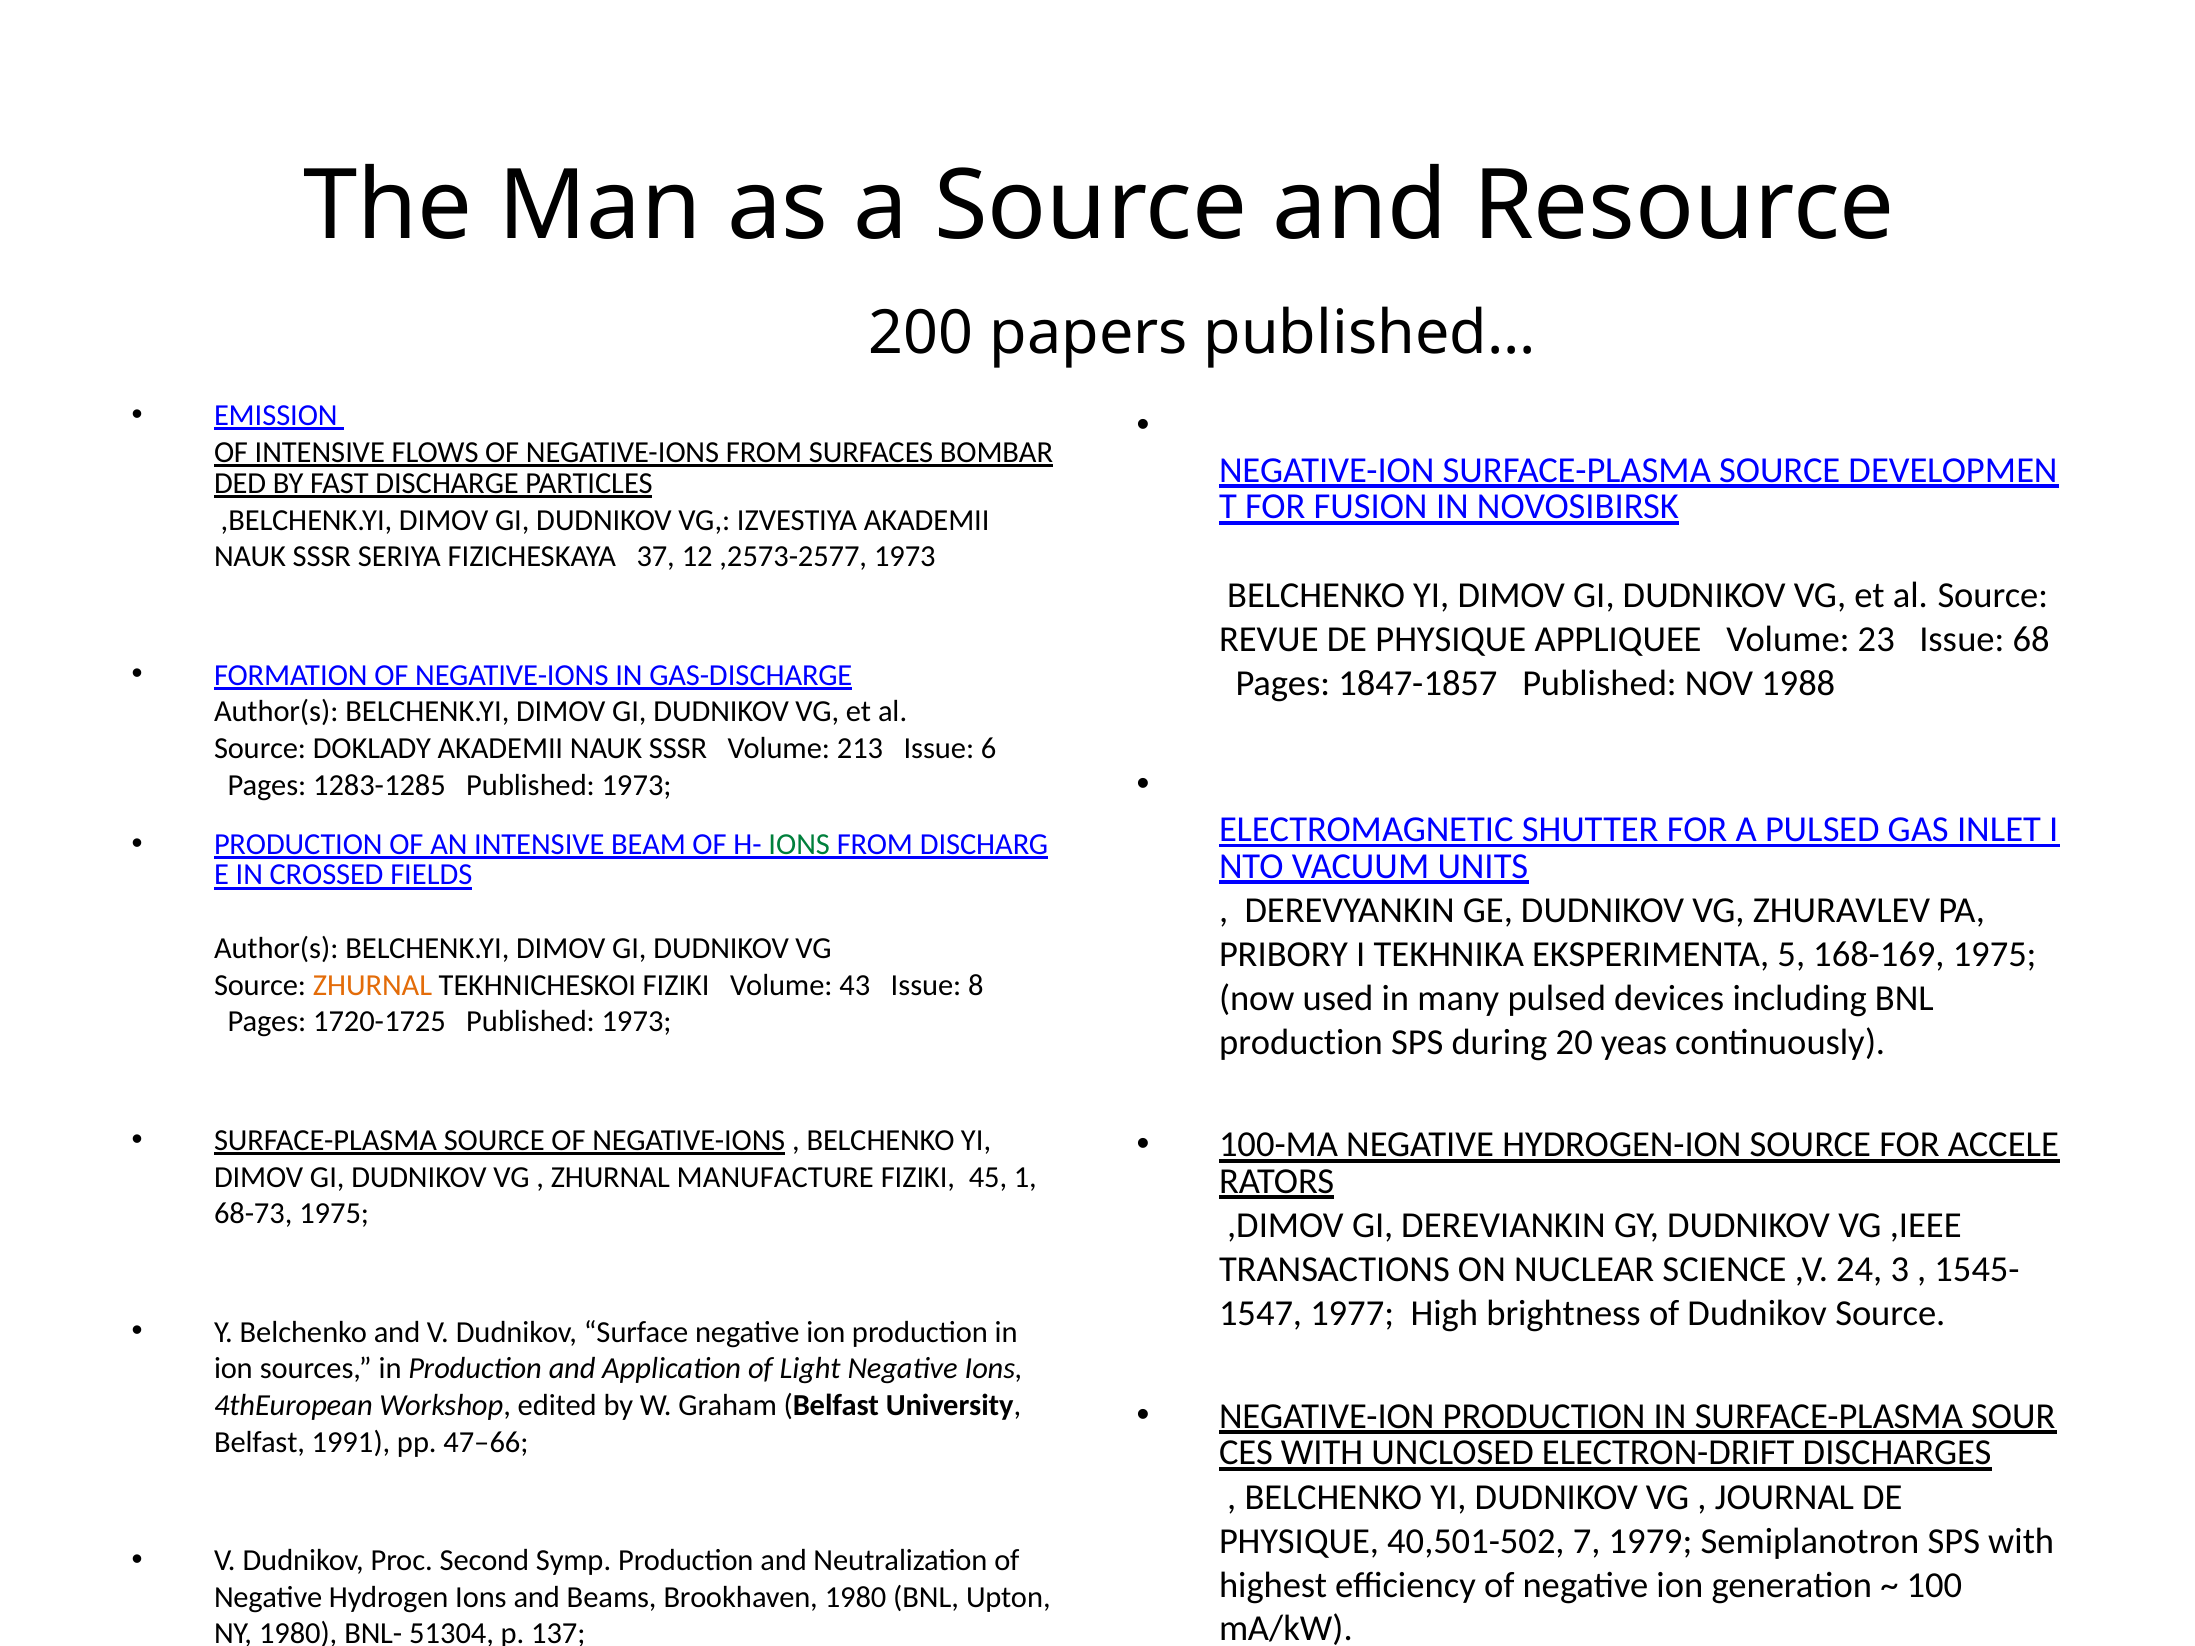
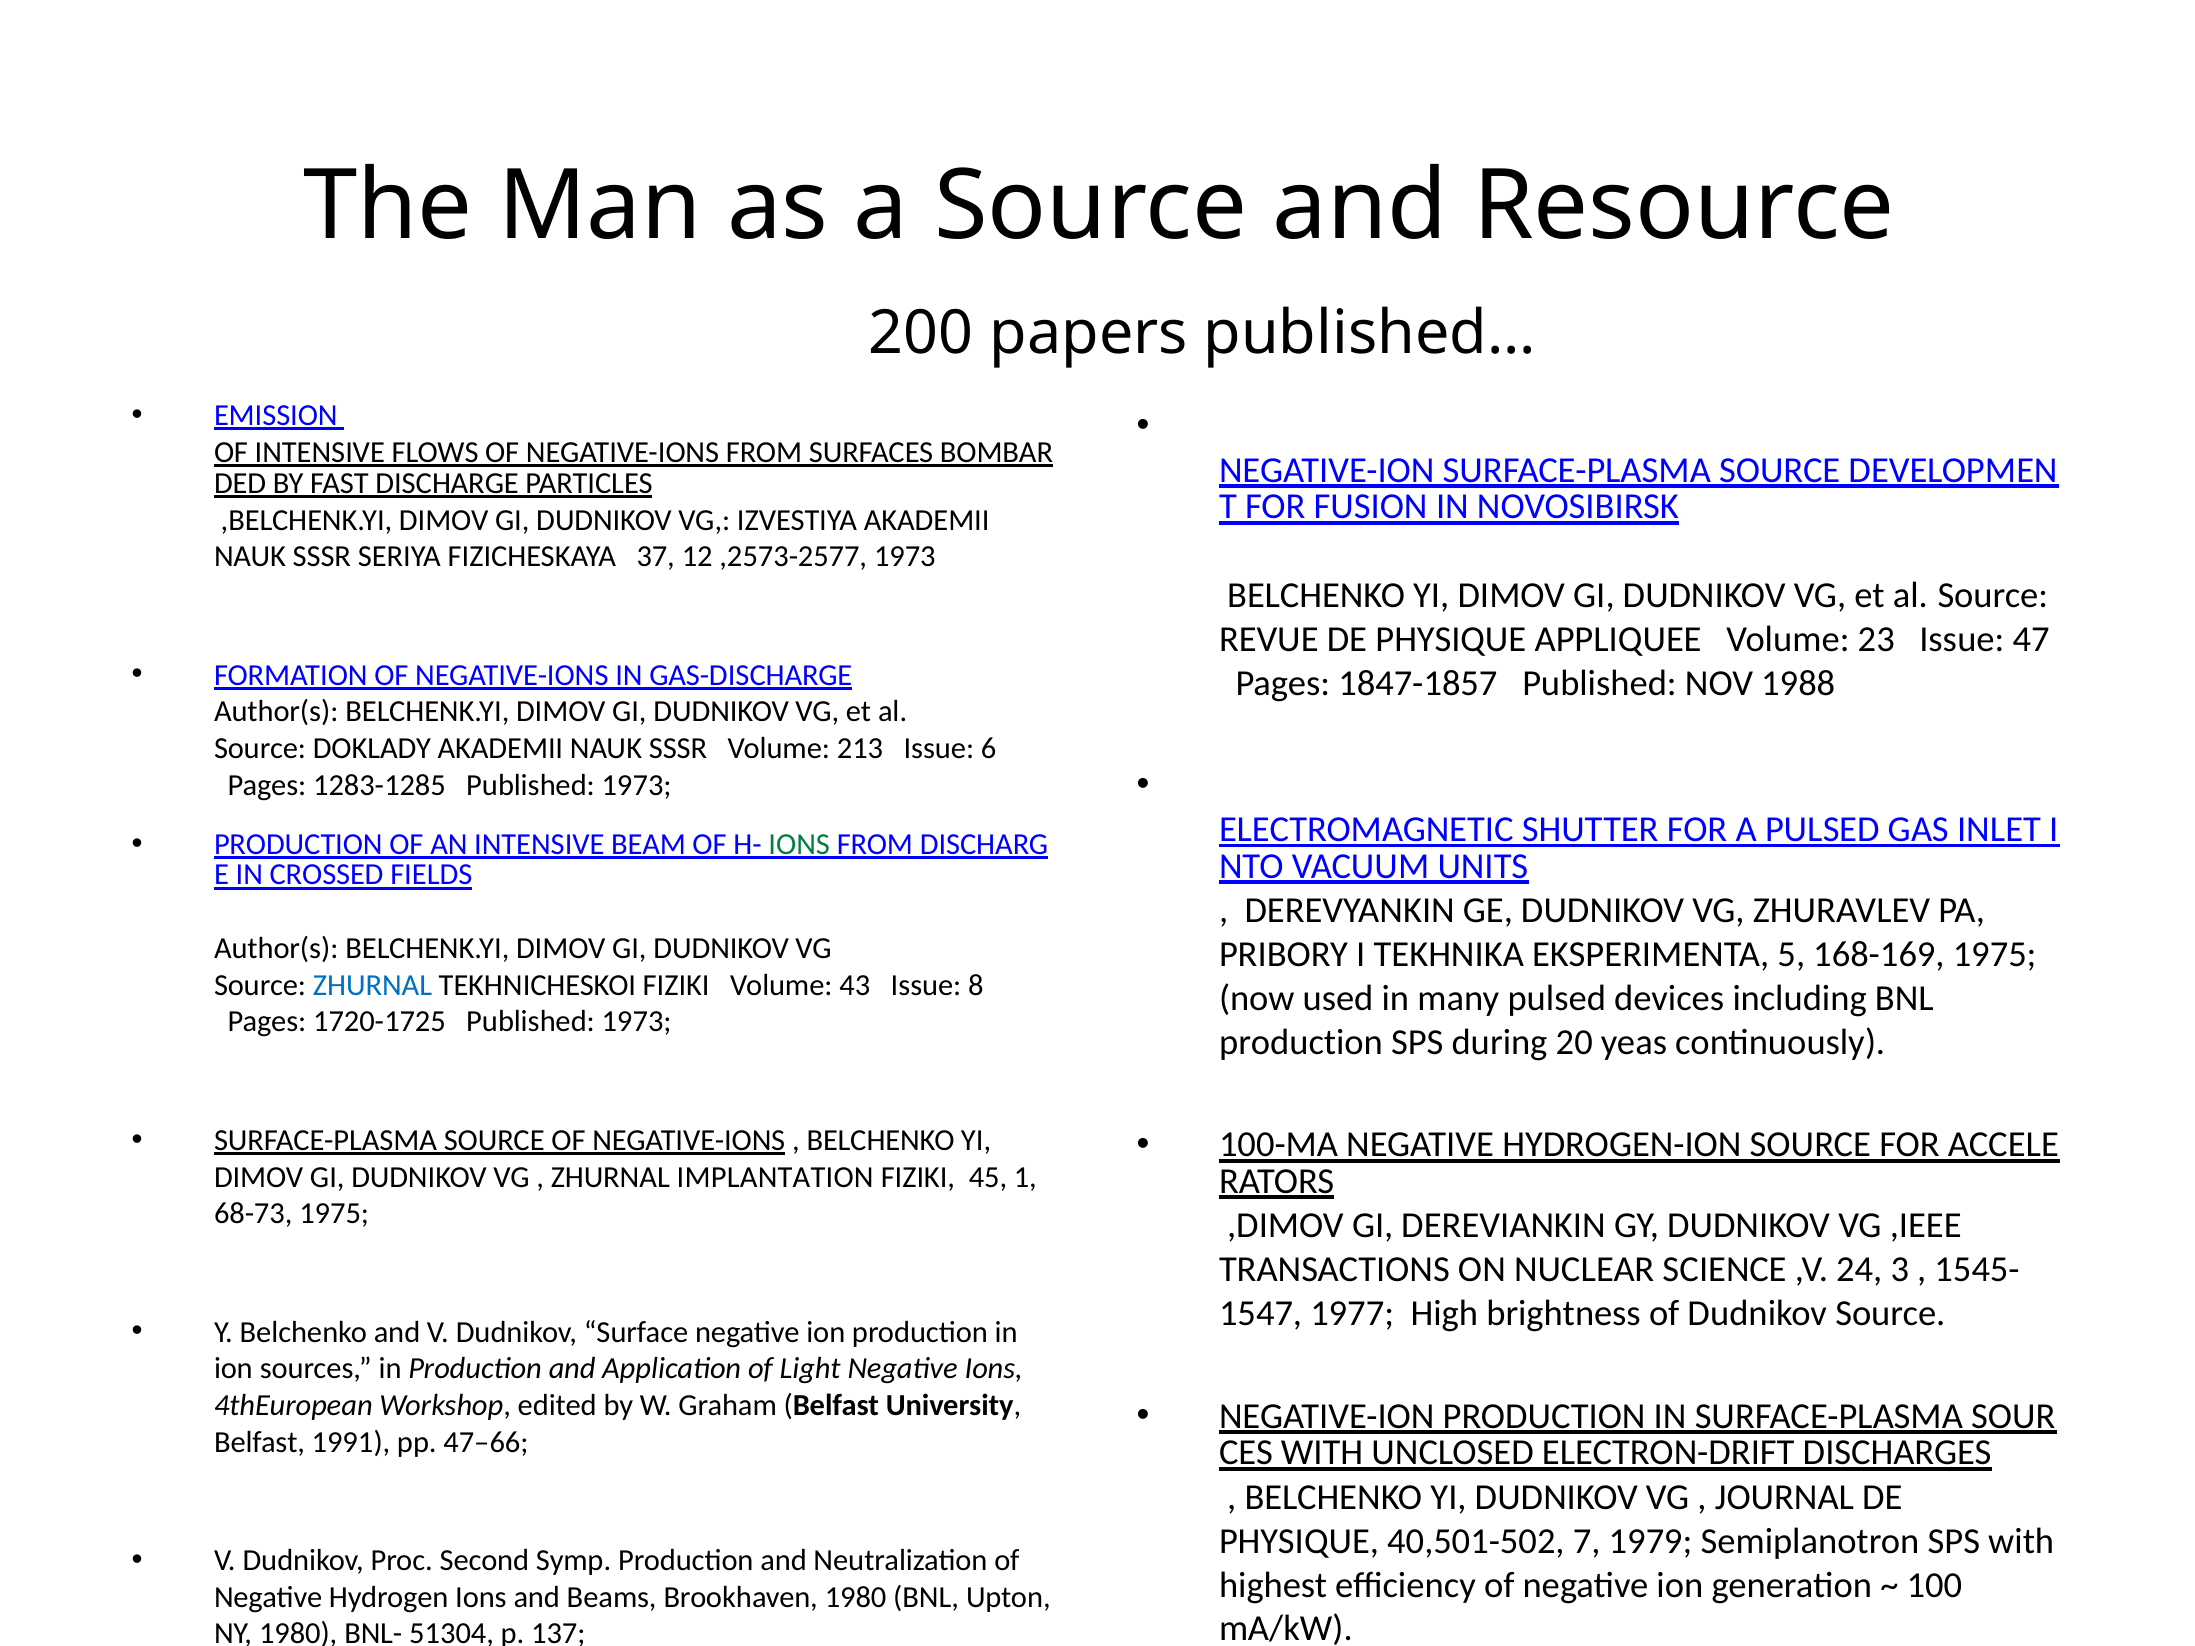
68: 68 -> 47
ZHURNAL at (372, 985) colour: orange -> blue
MANUFACTURE: MANUFACTURE -> IMPLANTATION
